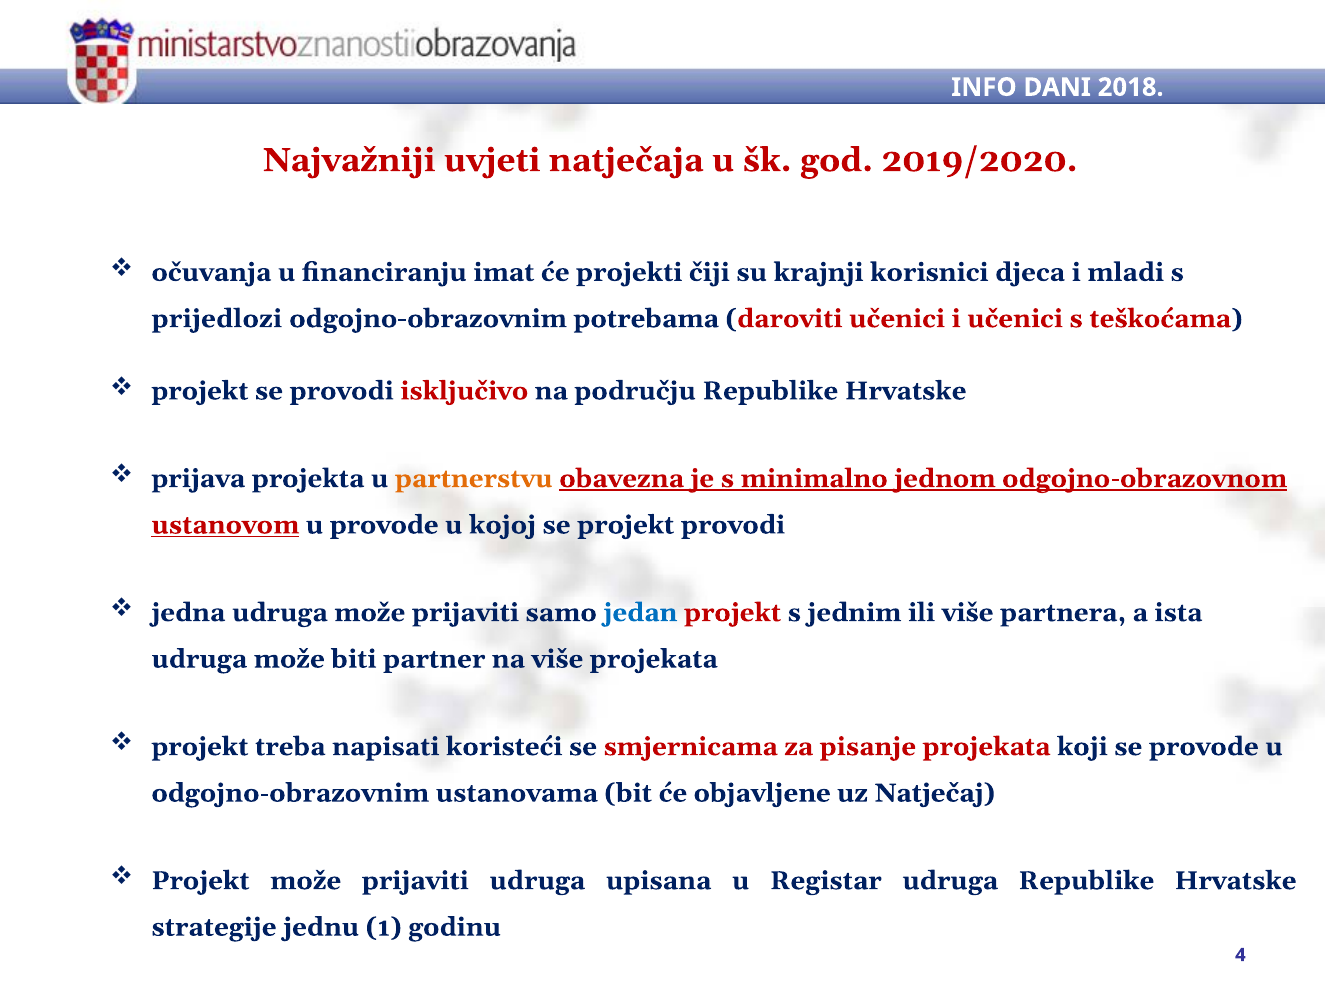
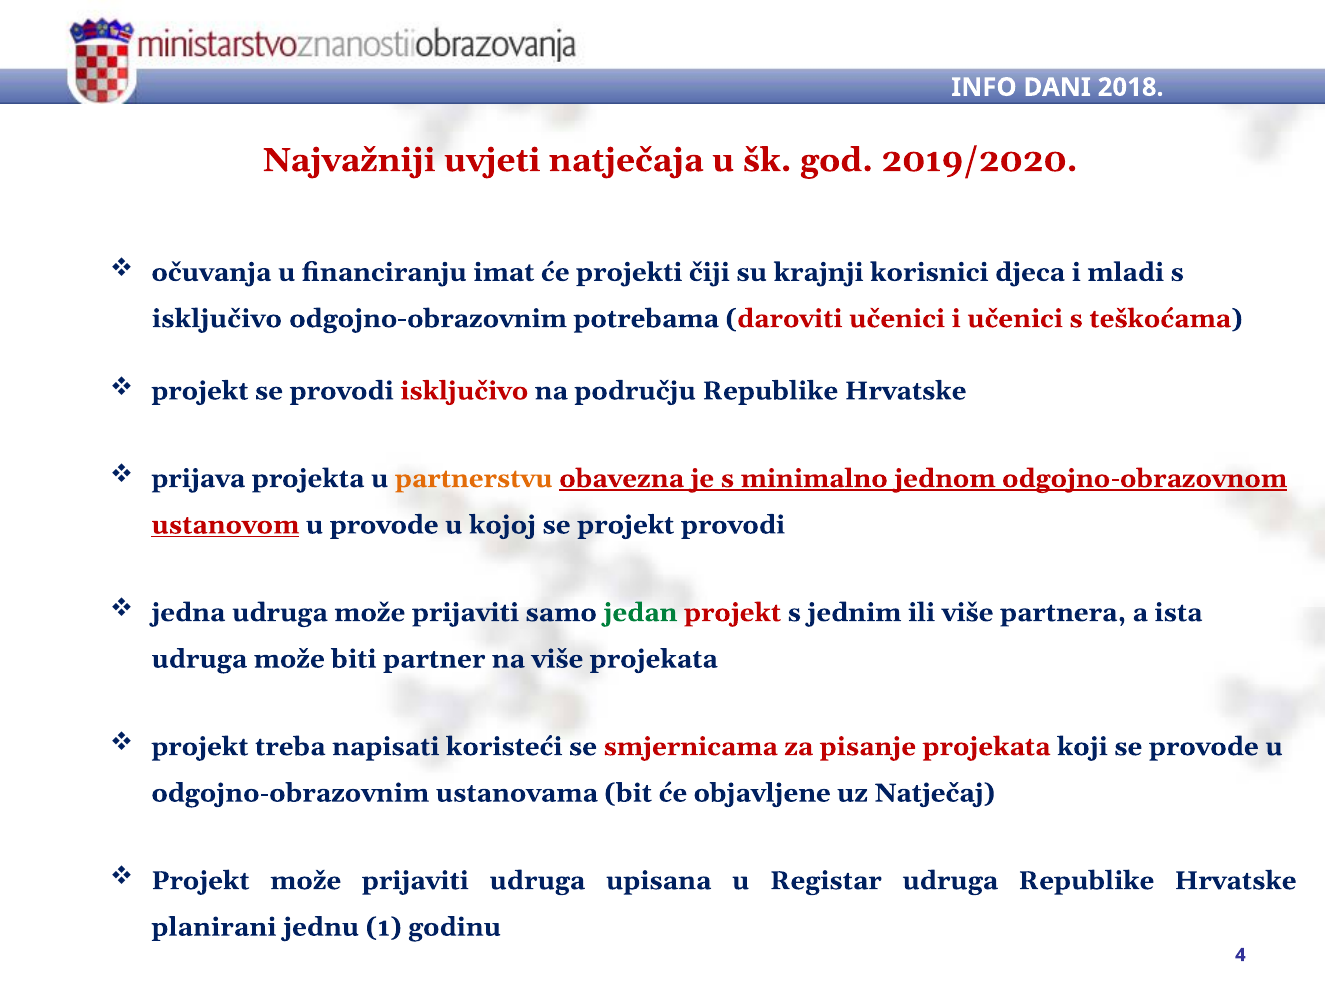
prijedlozi at (217, 319): prijedlozi -> isključivo
jedan colour: blue -> green
strategije: strategije -> planirani
